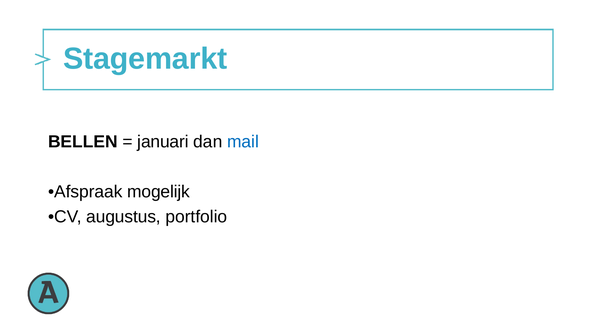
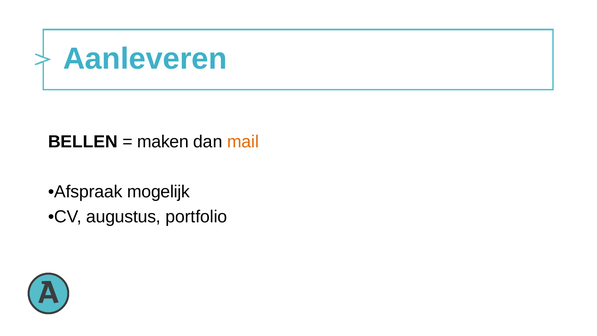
Stagemarkt: Stagemarkt -> Aanleveren
januari: januari -> maken
mail colour: blue -> orange
